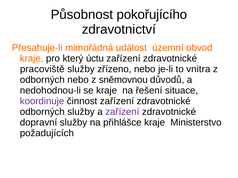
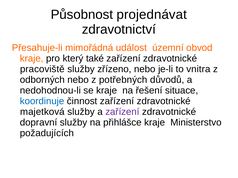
pokořujícího: pokořujícího -> projednávat
úctu: úctu -> také
sněmovnou: sněmovnou -> potřebných
koordinuje colour: purple -> blue
odborných at (42, 112): odborných -> majetková
